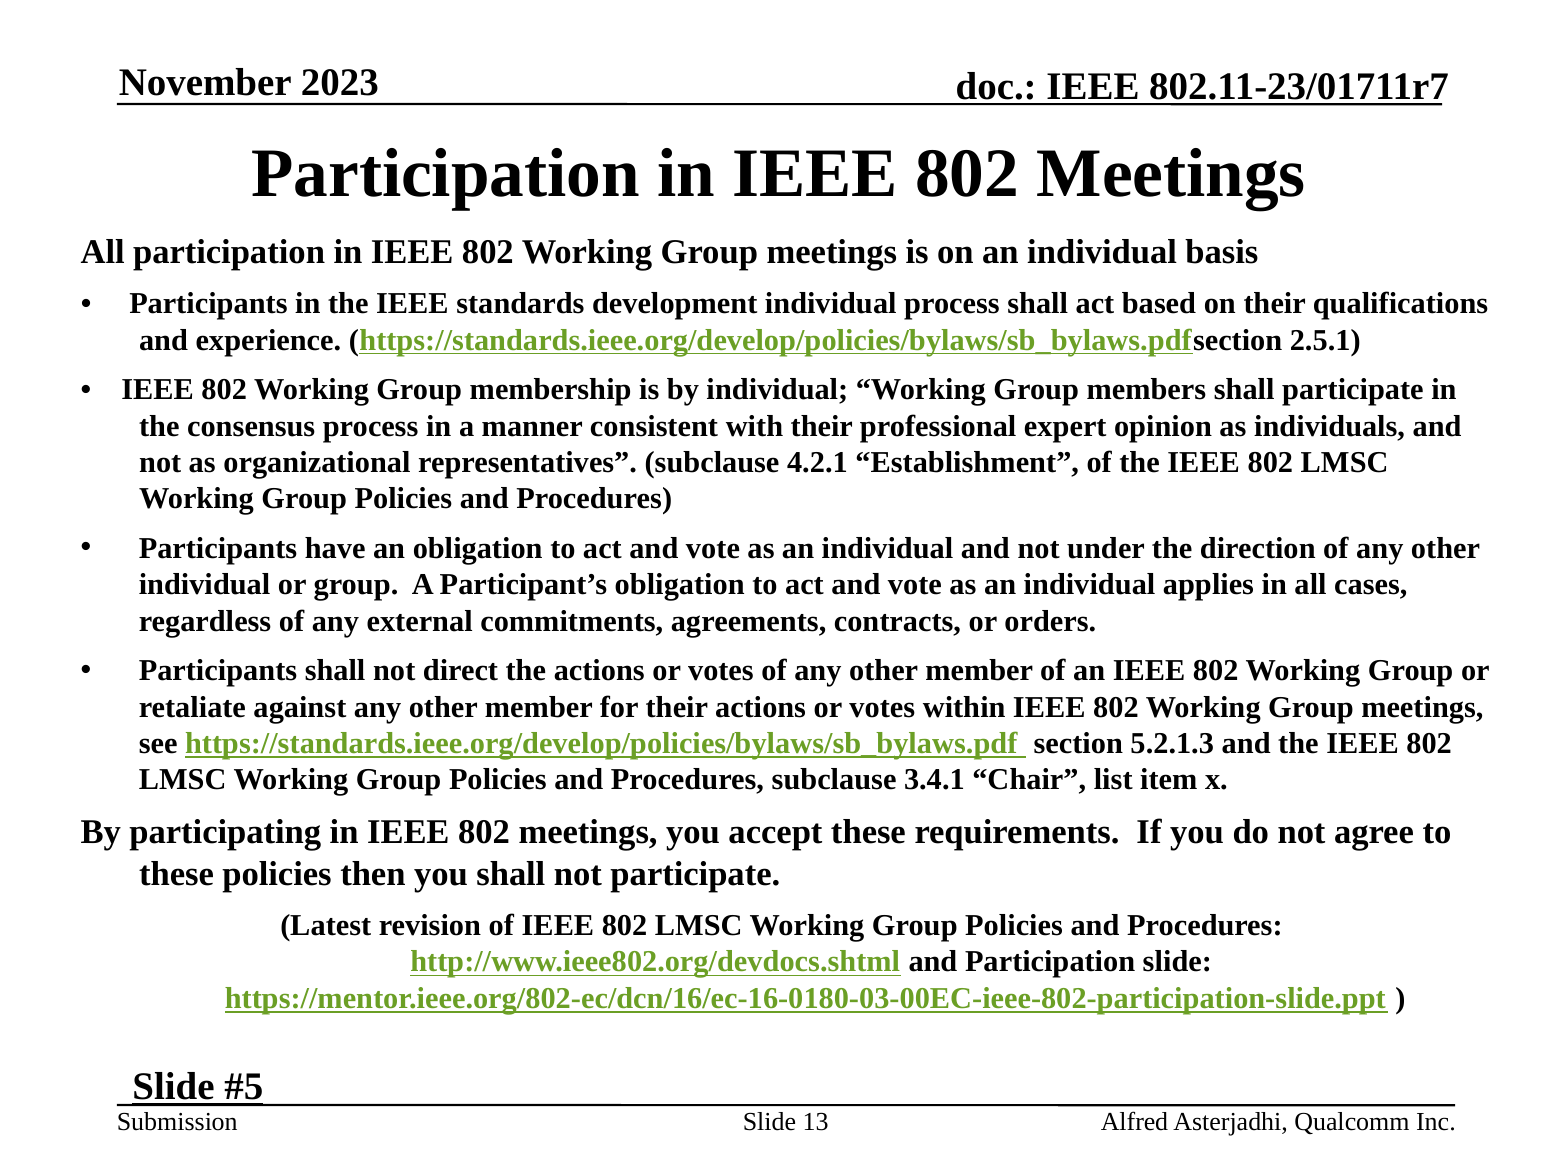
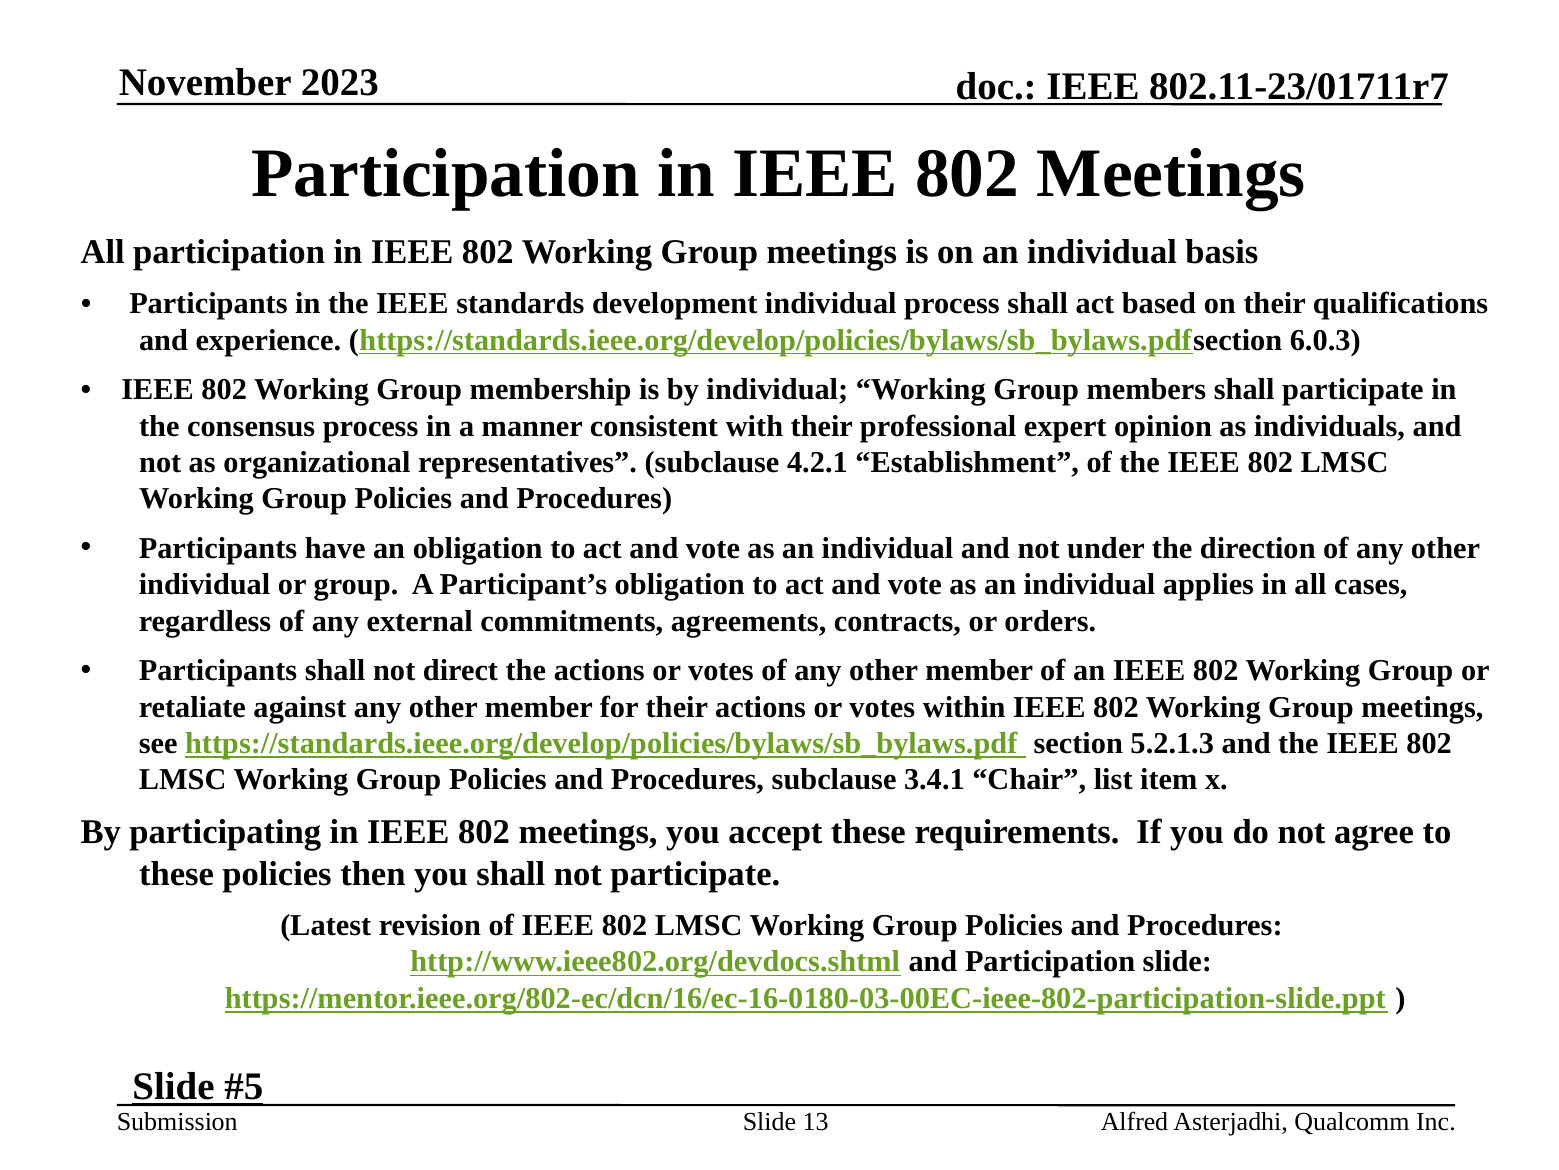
2.5.1: 2.5.1 -> 6.0.3
